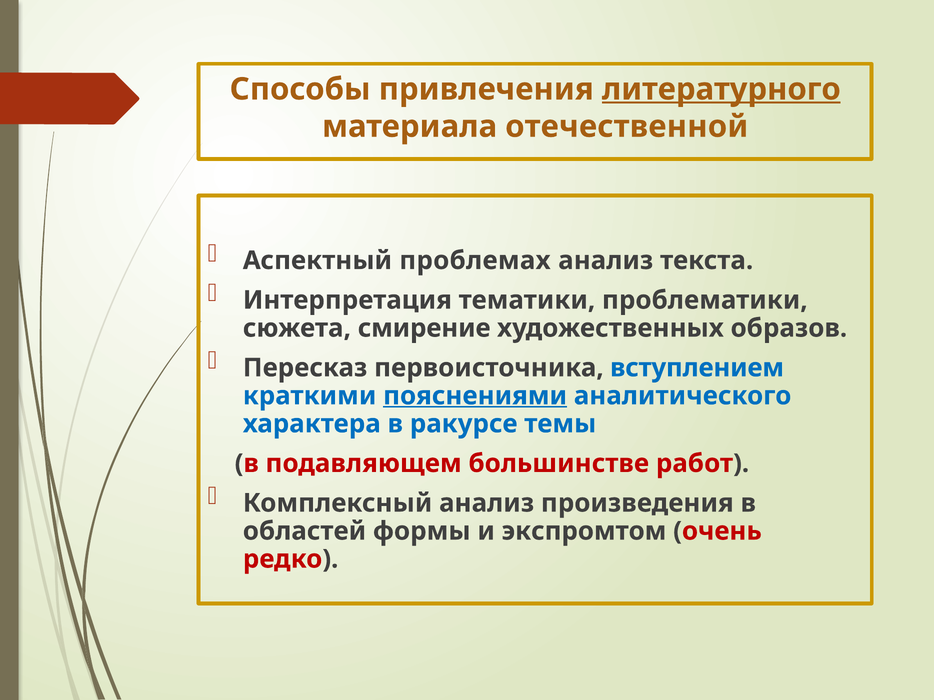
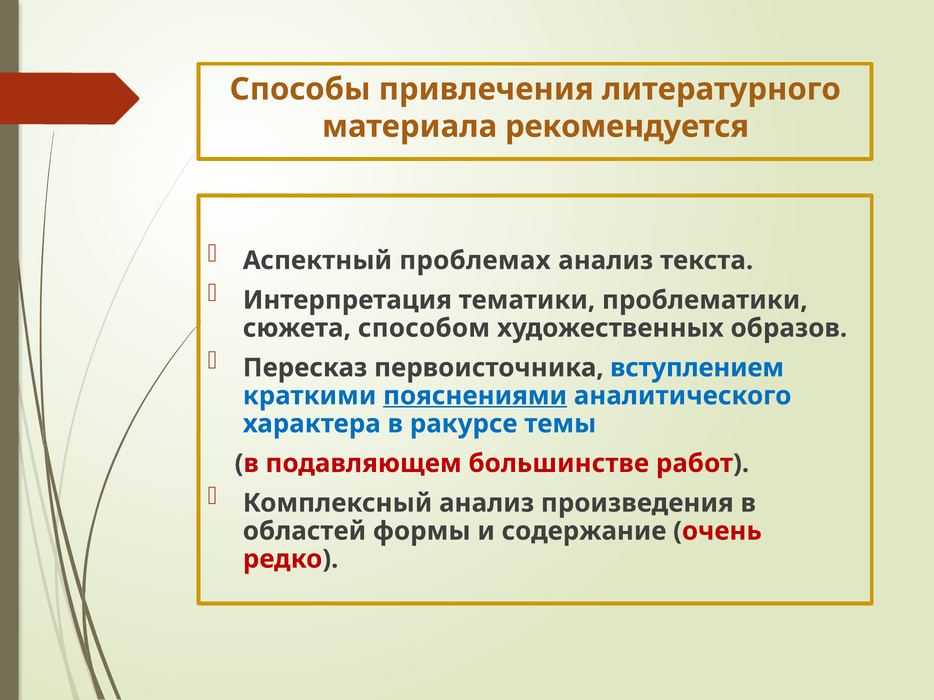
литературного underline: present -> none
отечественной: отечественной -> рекомендуется
смирение: смирение -> способом
экспромтом: экспромтом -> содержание
